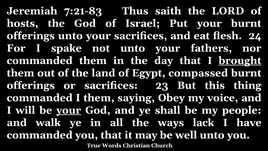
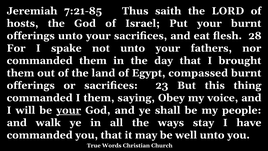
7:21-83: 7:21-83 -> 7:21-85
24: 24 -> 28
brought underline: present -> none
lack: lack -> stay
